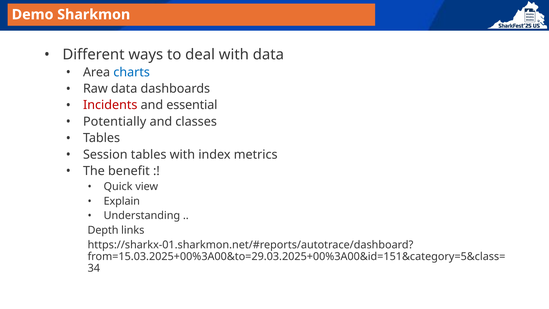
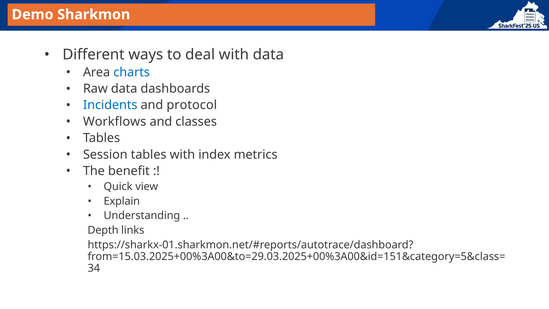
Incidents colour: red -> blue
essential: essential -> protocol
Potentially: Potentially -> Workflows
